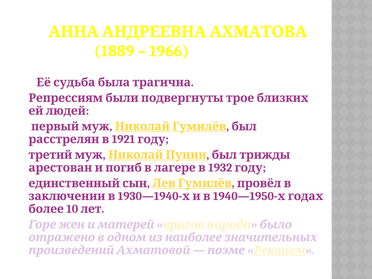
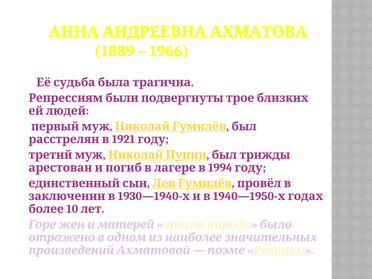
1932: 1932 -> 1994
